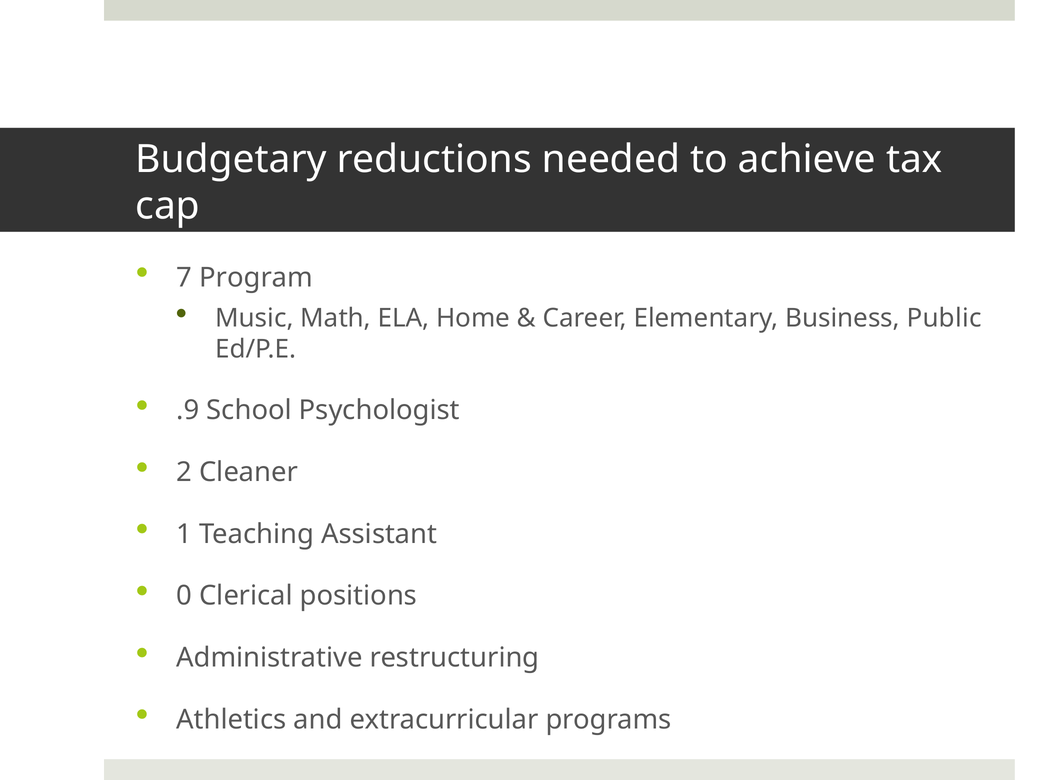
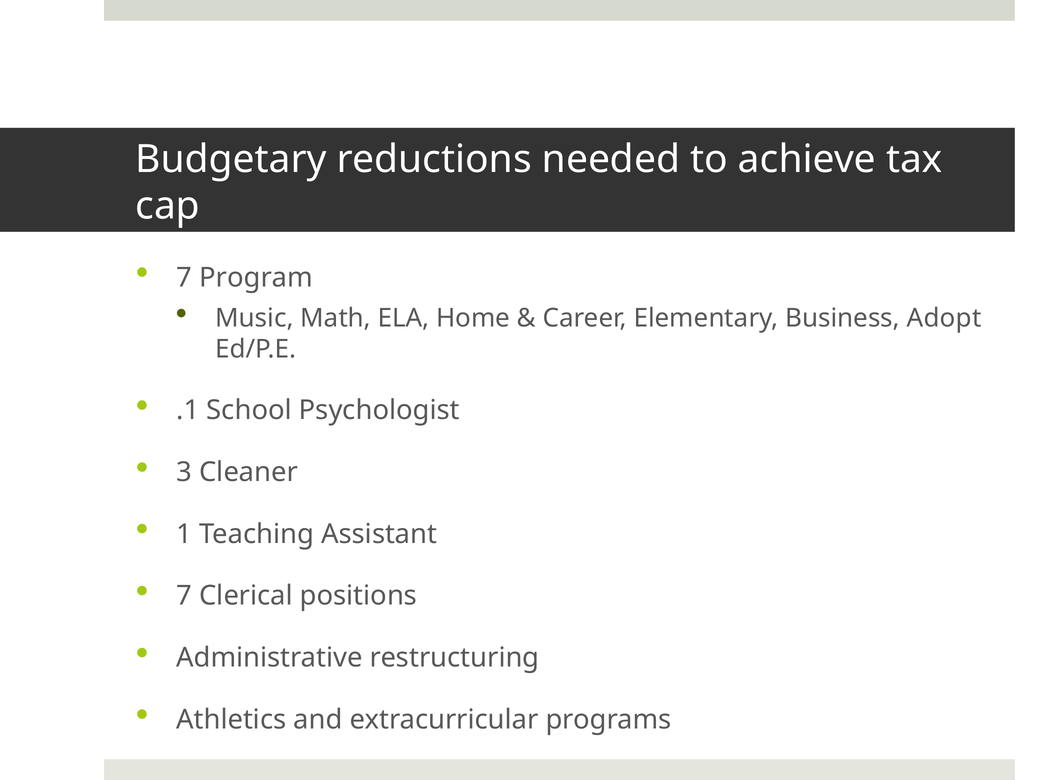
Public: Public -> Adopt
.9: .9 -> .1
2: 2 -> 3
0 at (184, 596): 0 -> 7
